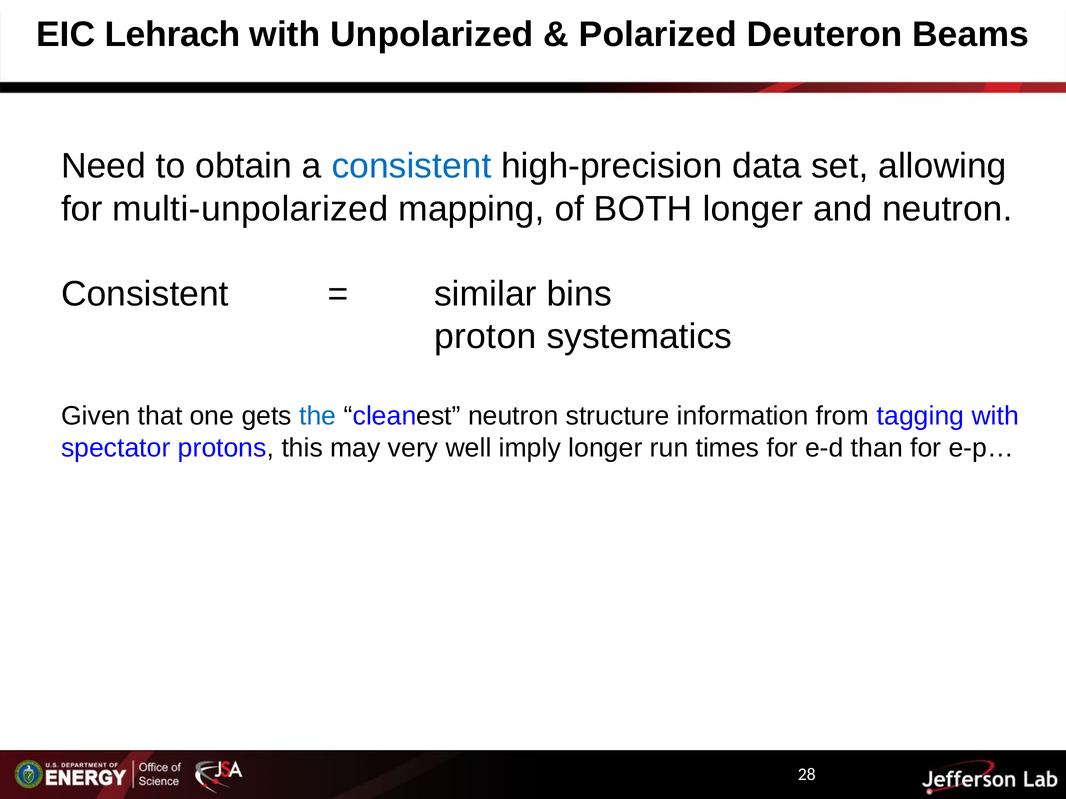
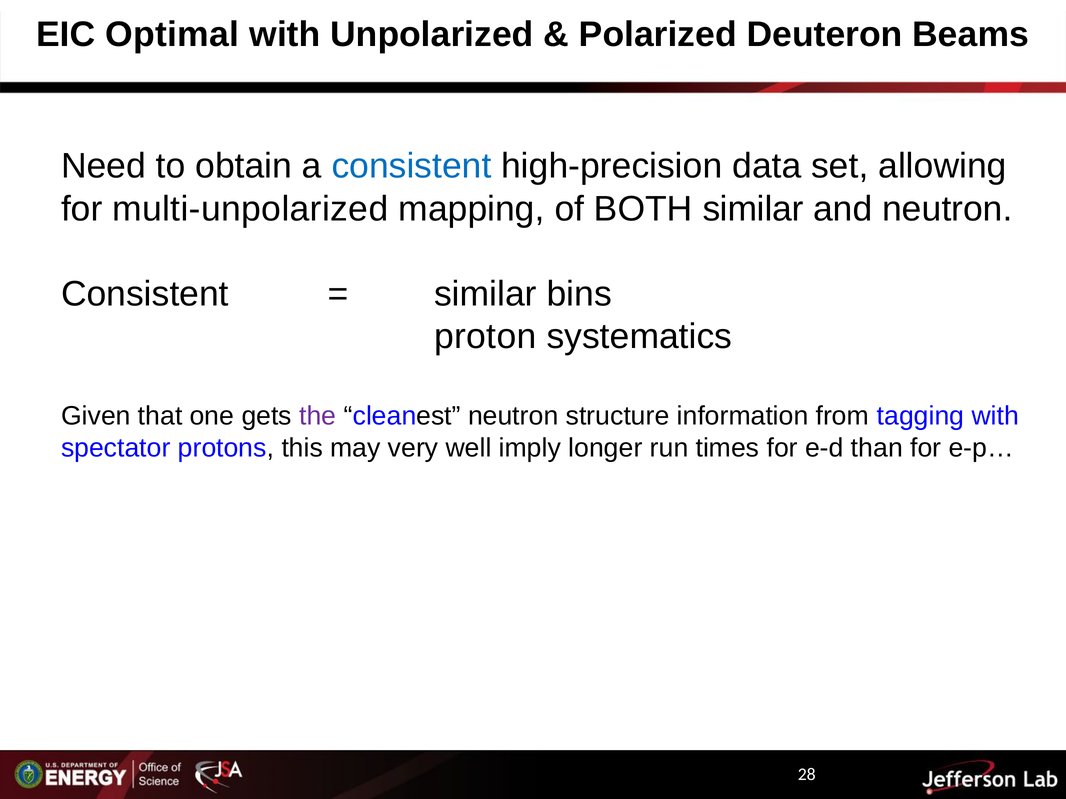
Lehrach: Lehrach -> Optimal
BOTH longer: longer -> similar
the colour: blue -> purple
